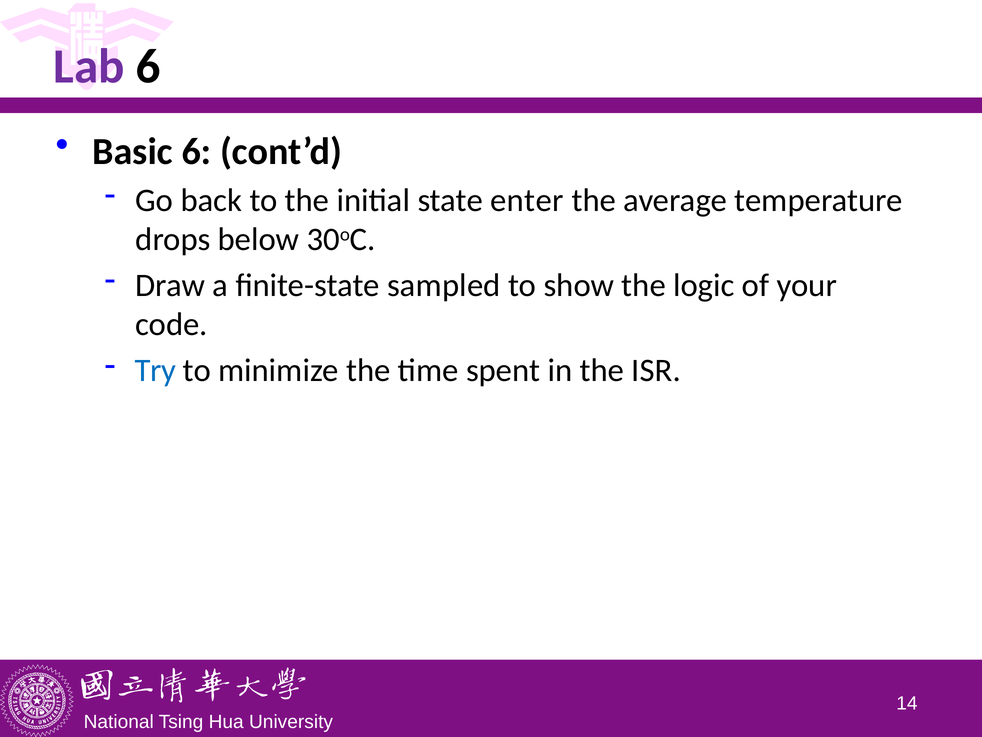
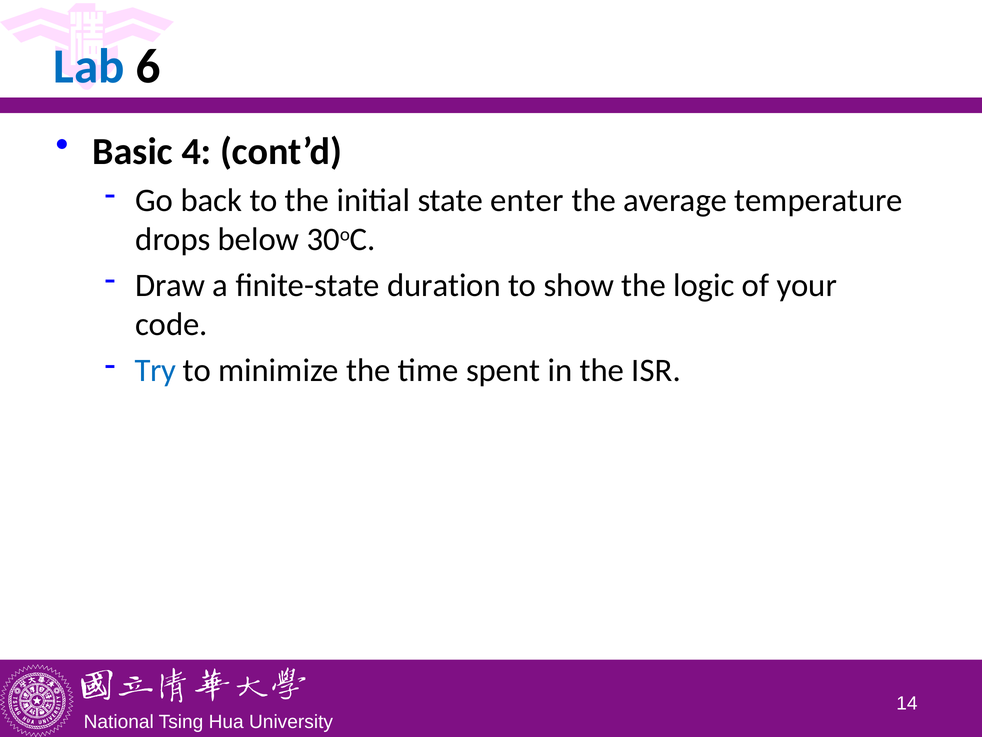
Lab colour: purple -> blue
Basic 6: 6 -> 4
sampled: sampled -> duration
